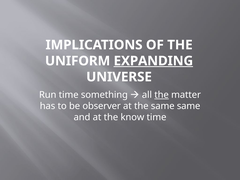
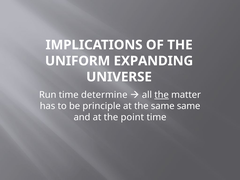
EXPANDING underline: present -> none
something: something -> determine
observer: observer -> principle
know: know -> point
